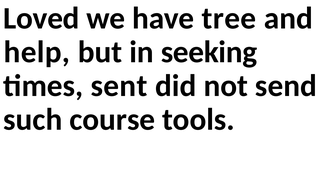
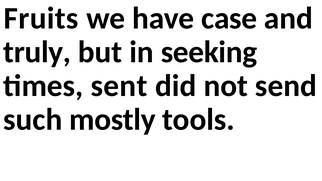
Loved: Loved -> Fruits
tree: tree -> case
help: help -> truly
course: course -> mostly
